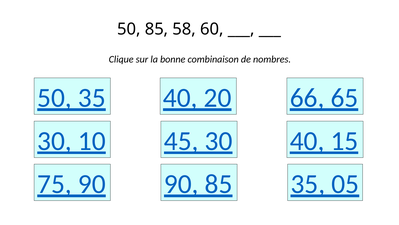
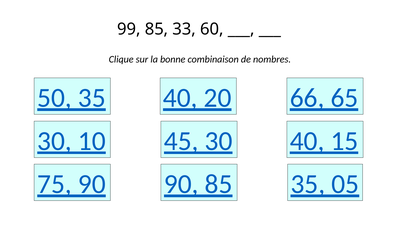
50 at (129, 29): 50 -> 99
58: 58 -> 33
